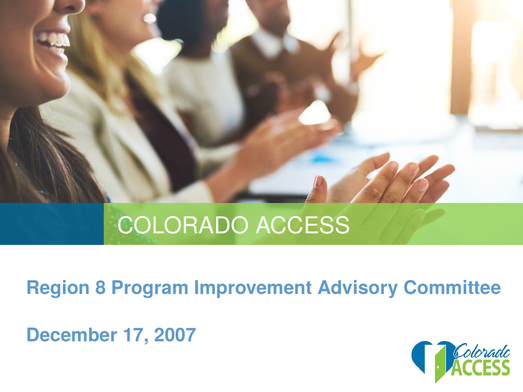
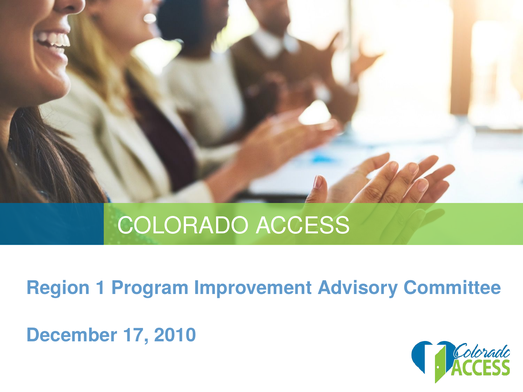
8: 8 -> 1
2007: 2007 -> 2010
